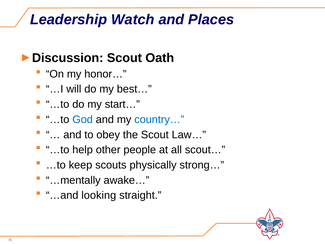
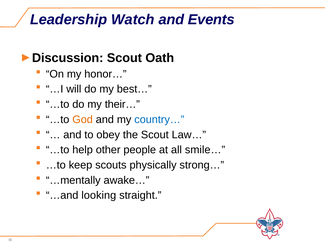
Places: Places -> Events
start…: start… -> their…
God colour: blue -> orange
scout…: scout… -> smile…
